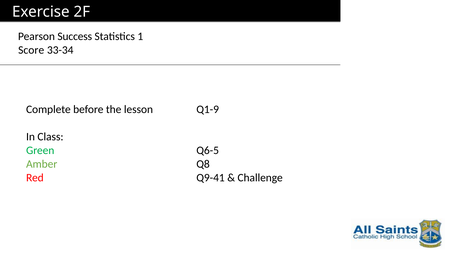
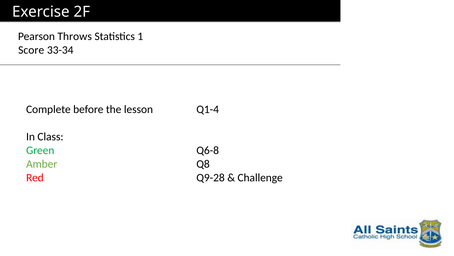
Success: Success -> Throws
Q1-9: Q1-9 -> Q1-4
Q6-5: Q6-5 -> Q6-8
Q9-41: Q9-41 -> Q9-28
